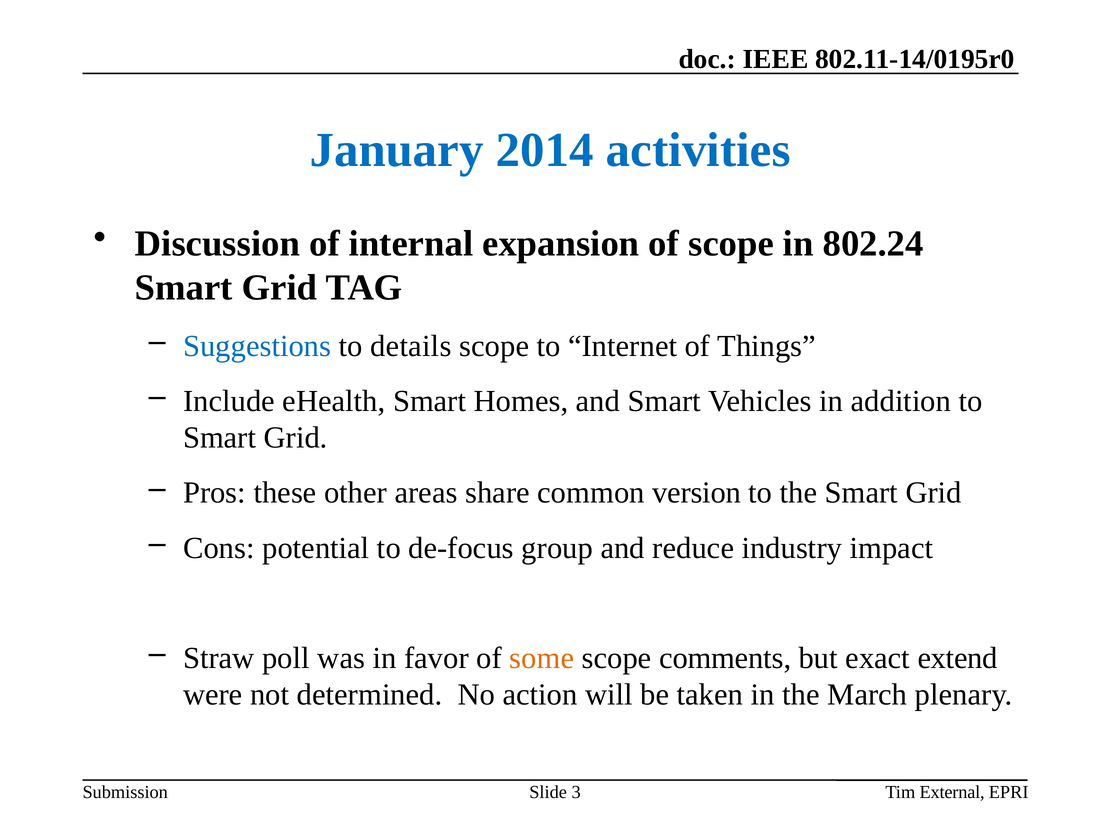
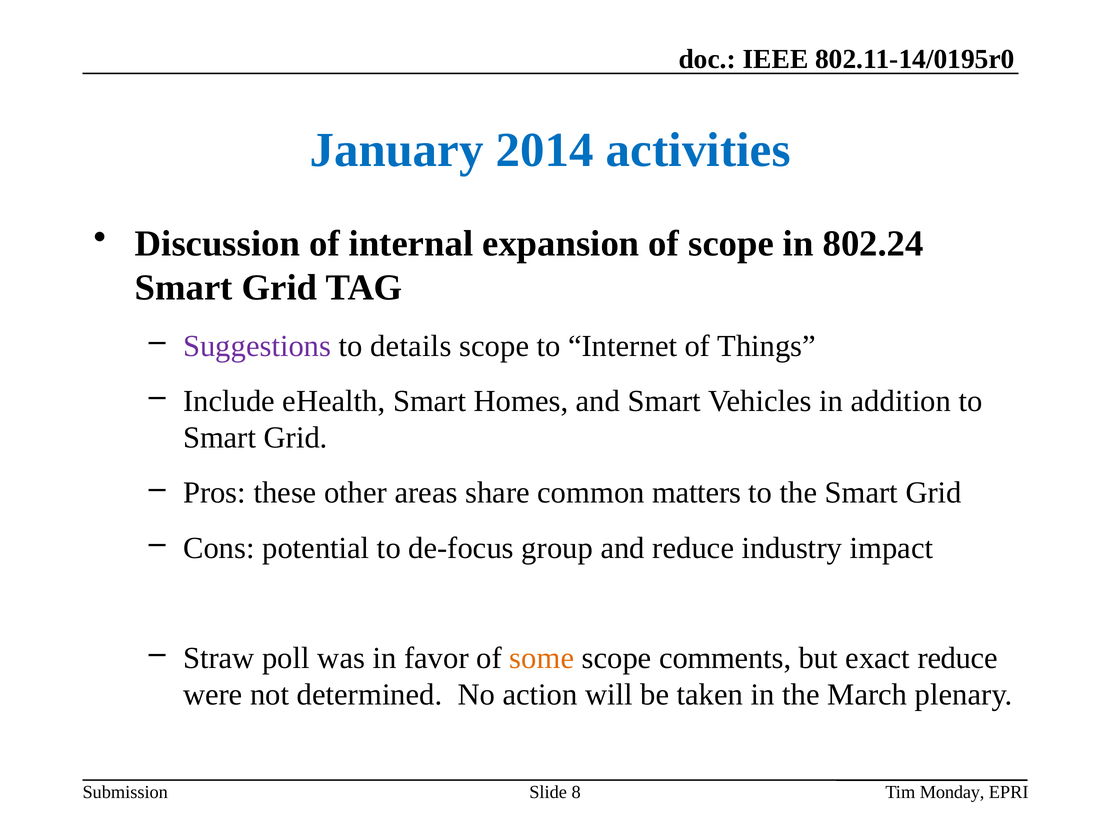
Suggestions colour: blue -> purple
version: version -> matters
exact extend: extend -> reduce
3: 3 -> 8
External: External -> Monday
